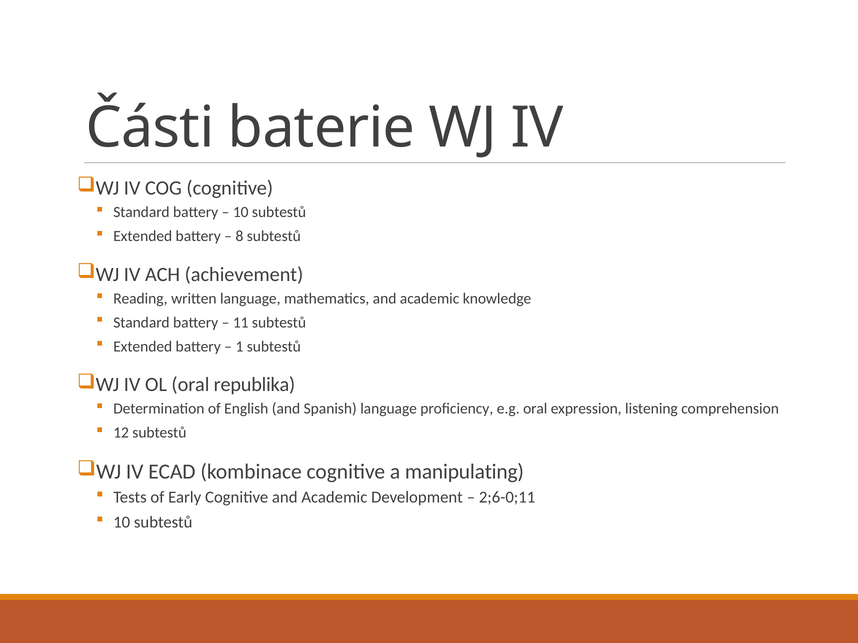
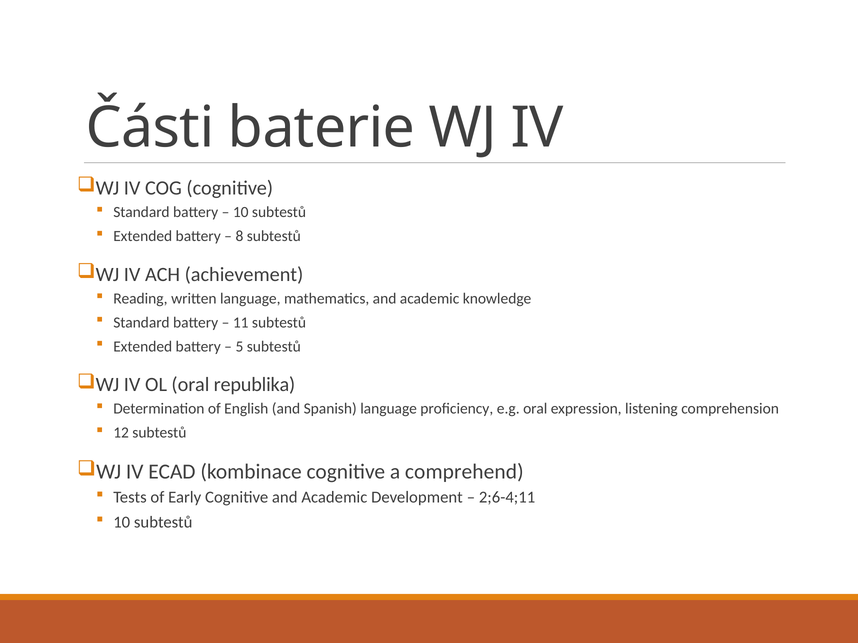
1: 1 -> 5
manipulating: manipulating -> comprehend
2;6-0;11: 2;6-0;11 -> 2;6-4;11
